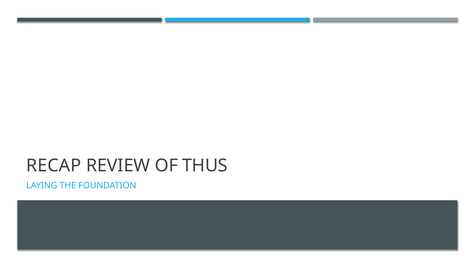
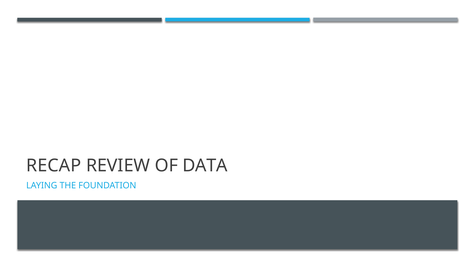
THUS: THUS -> DATA
